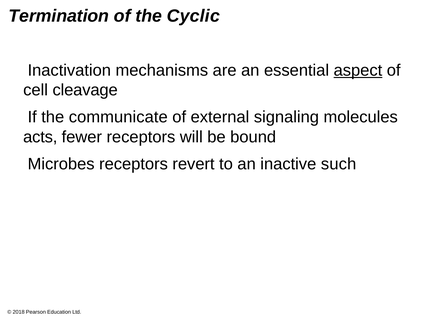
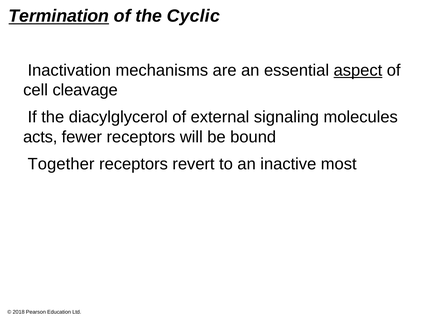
Termination underline: none -> present
communicate: communicate -> diacylglycerol
Microbes: Microbes -> Together
such: such -> most
